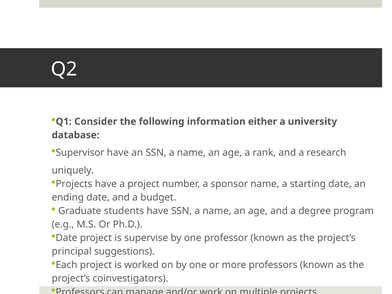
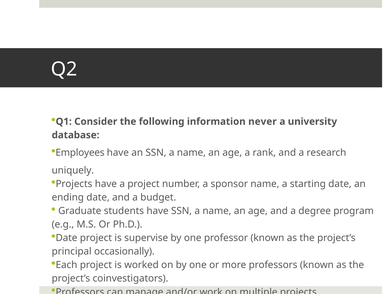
either: either -> never
Supervisor: Supervisor -> Employees
suggestions: suggestions -> occasionally
